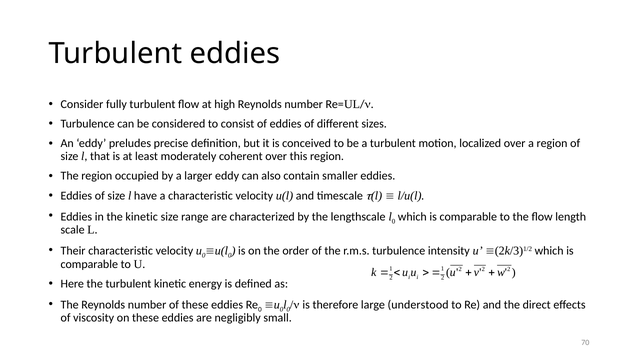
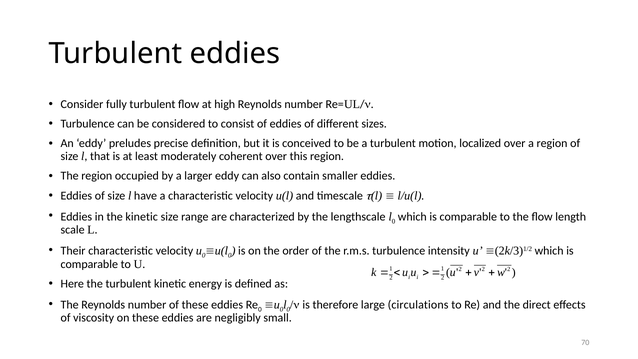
understood: understood -> circulations
